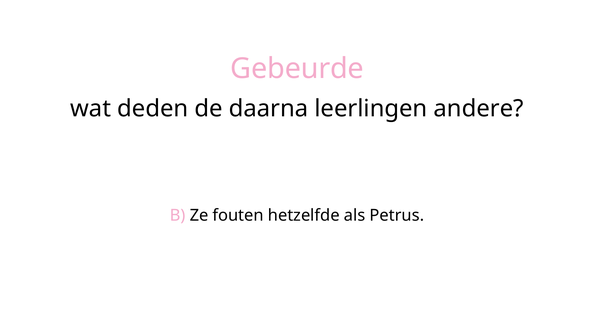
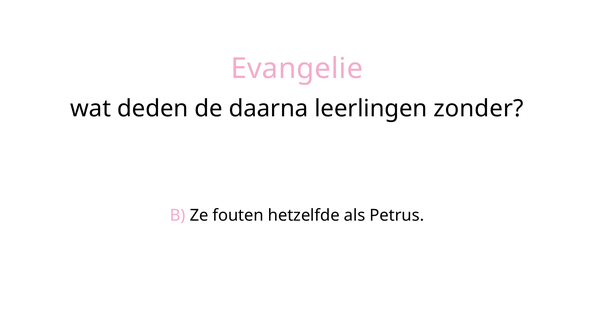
Gebeurde: Gebeurde -> Evangelie
andere: andere -> zonder
